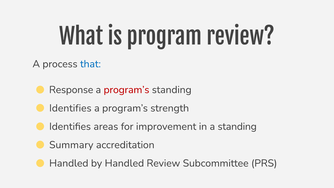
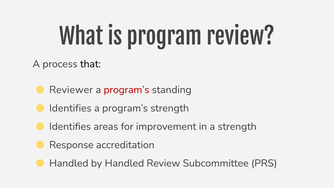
that colour: blue -> black
Response: Response -> Reviewer
a standing: standing -> strength
Summary: Summary -> Response
